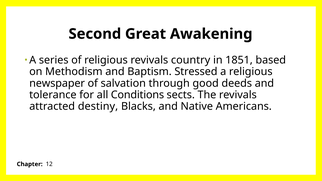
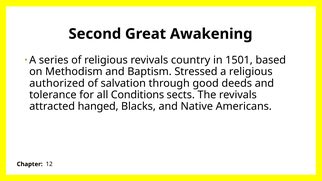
1851: 1851 -> 1501
newspaper: newspaper -> authorized
destiny: destiny -> hanged
